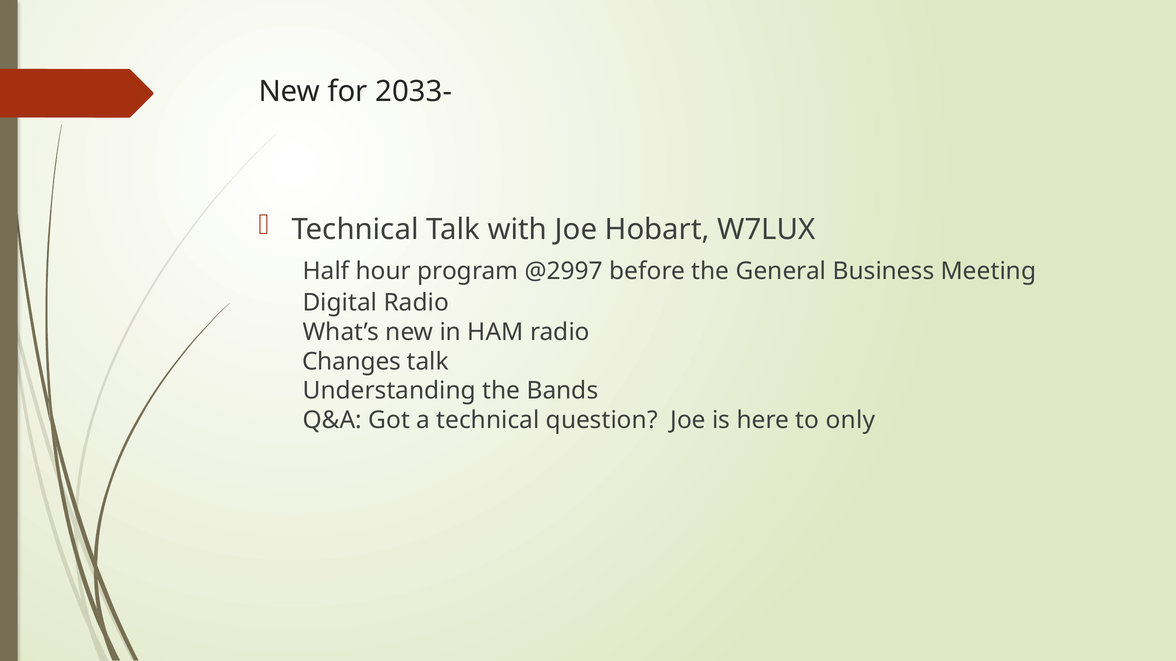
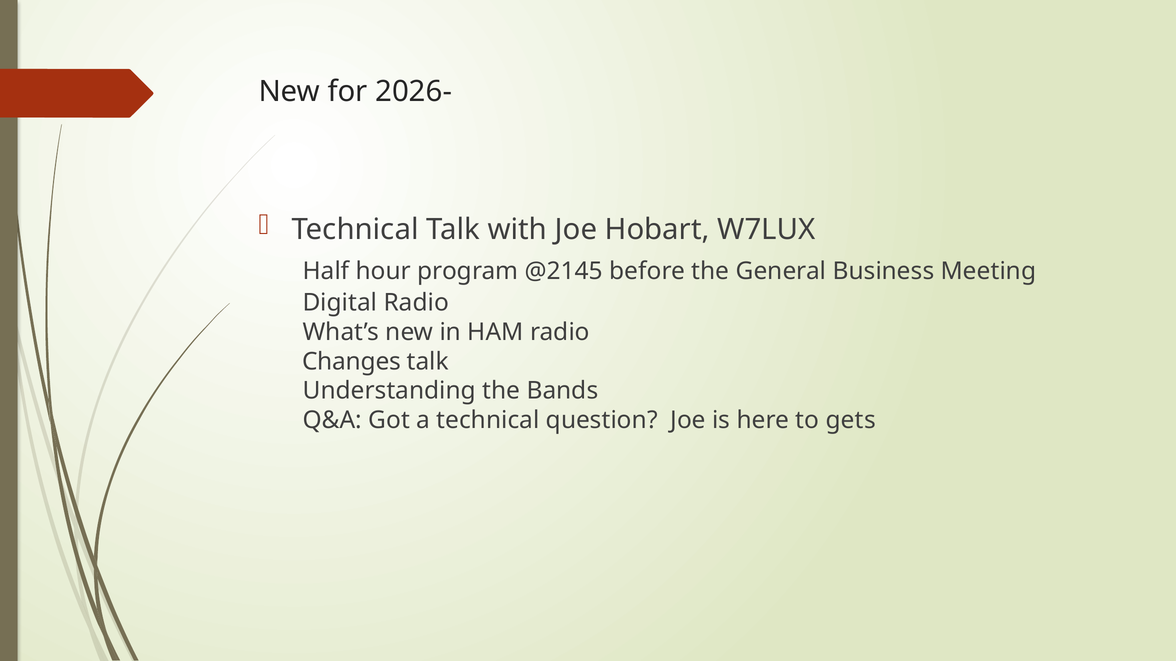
2033-: 2033- -> 2026-
@2997: @2997 -> @2145
only: only -> gets
